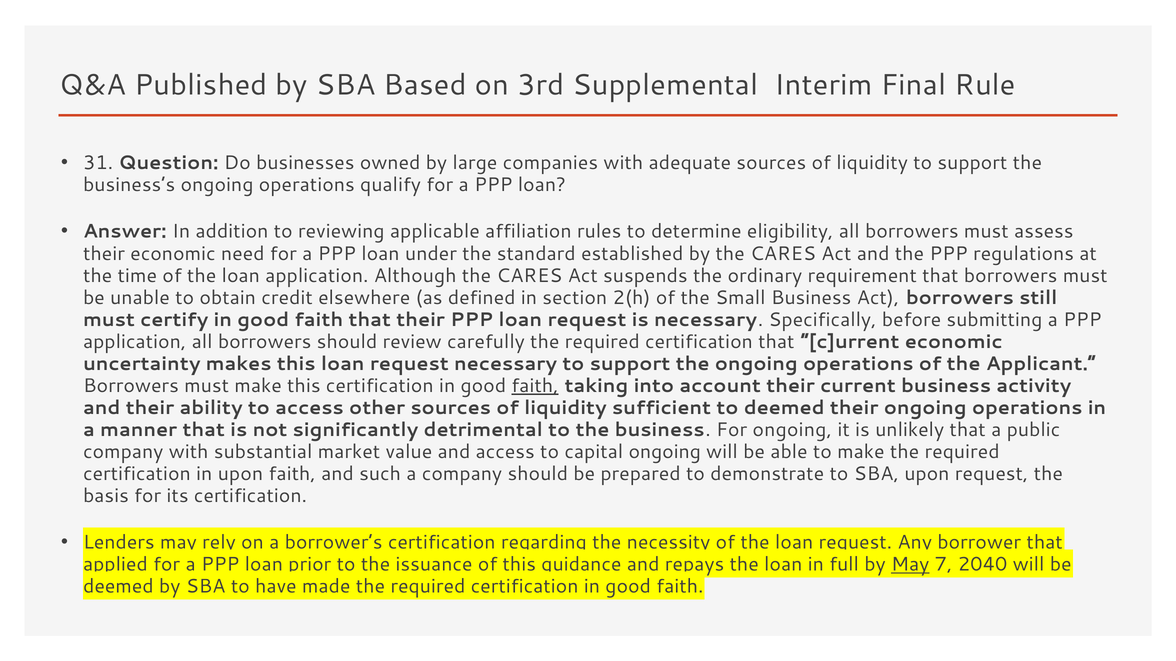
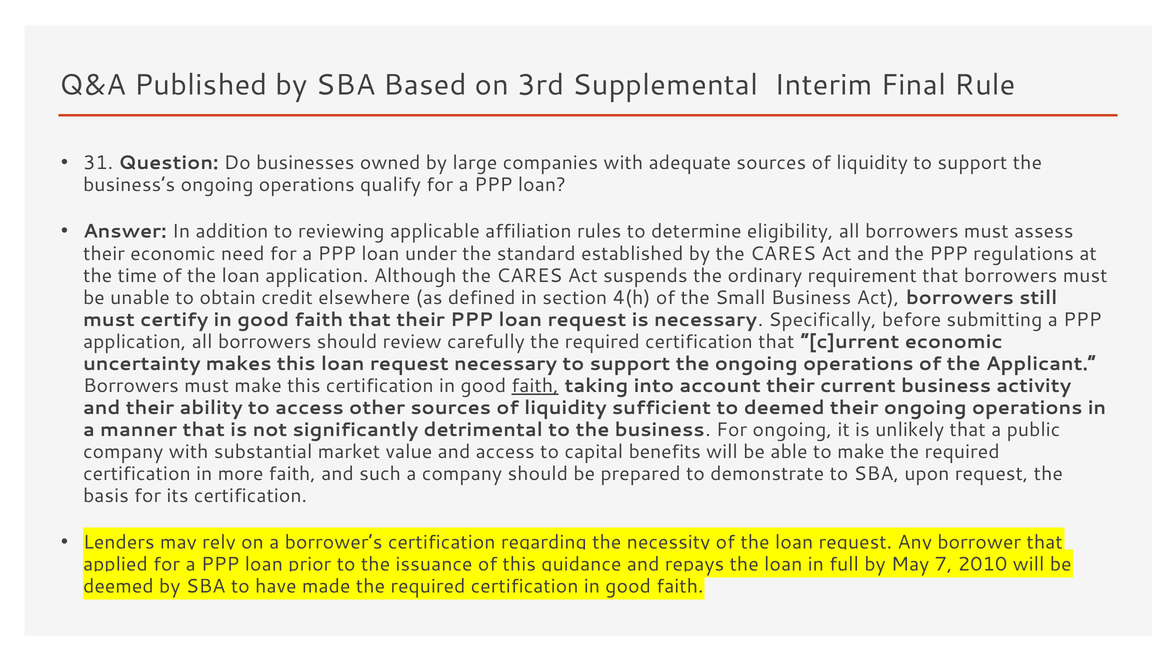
2(h: 2(h -> 4(h
capital ongoing: ongoing -> benefits
in upon: upon -> more
May at (910, 565) underline: present -> none
2040: 2040 -> 2010
